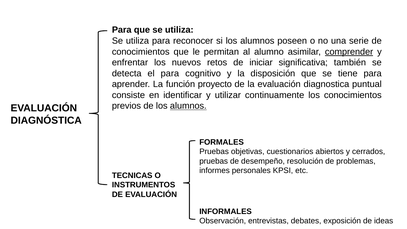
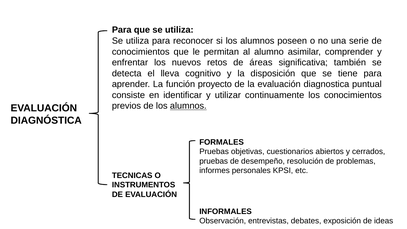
comprender underline: present -> none
iniciar: iniciar -> áreas
el para: para -> lleva
